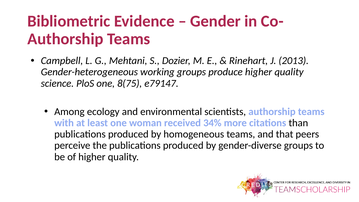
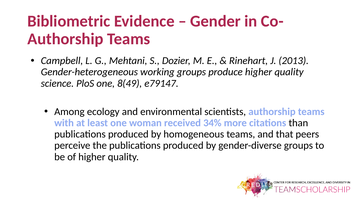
8(75: 8(75 -> 8(49
